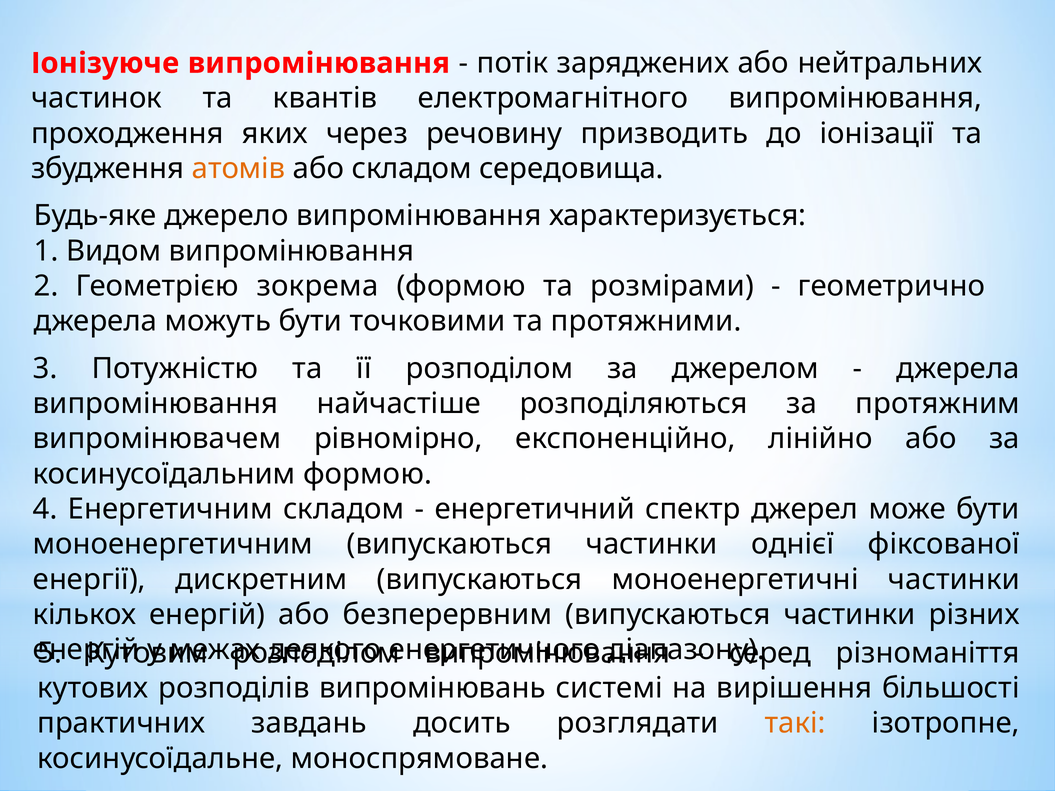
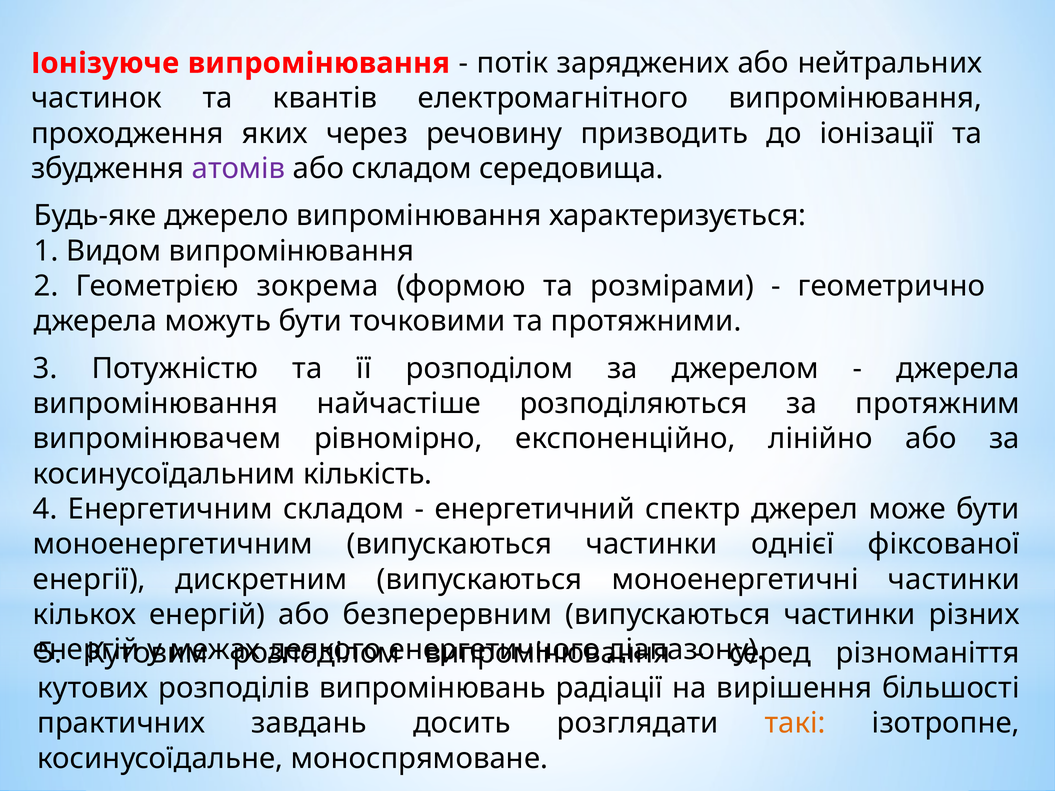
атомів colour: orange -> purple
косинусоїдальним формою: формою -> кількість
системі: системі -> радіації
